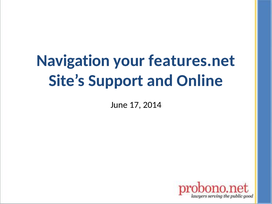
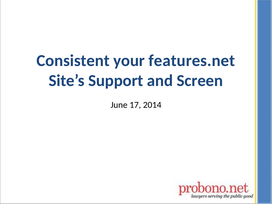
Navigation: Navigation -> Consistent
Online: Online -> Screen
